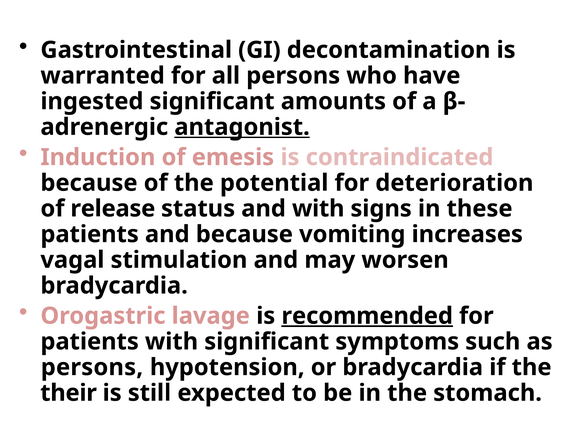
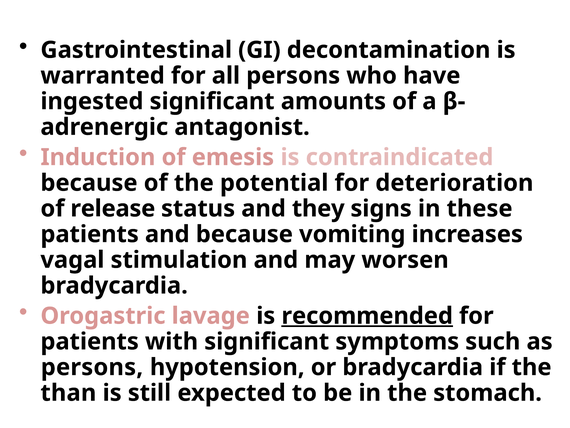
antagonist underline: present -> none
and with: with -> they
their: their -> than
